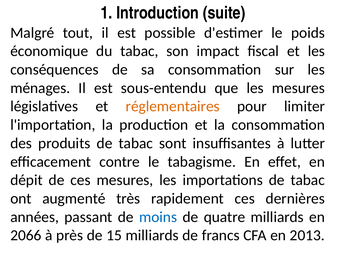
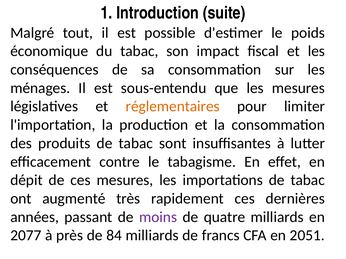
moins colour: blue -> purple
2066: 2066 -> 2077
15: 15 -> 84
2013: 2013 -> 2051
